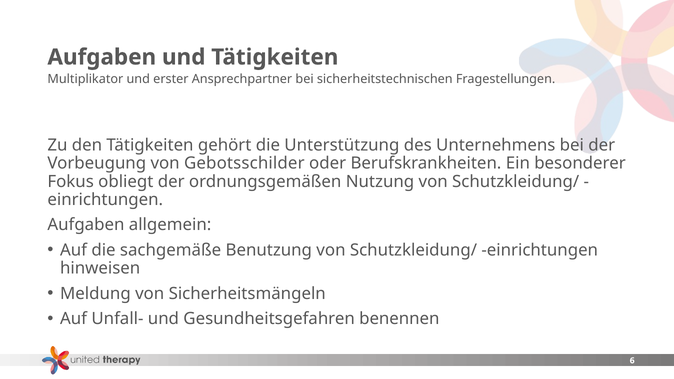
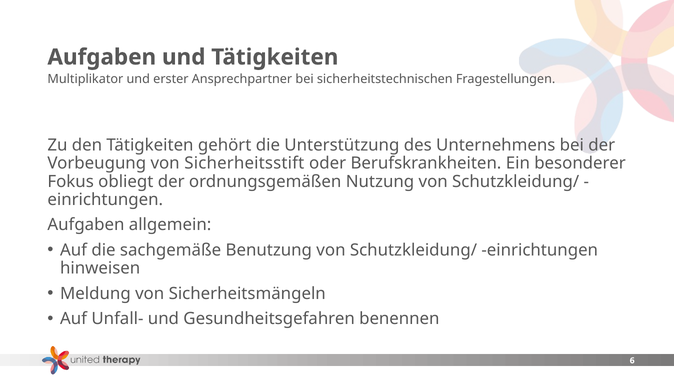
Gebotsschilder: Gebotsschilder -> Sicherheitsstift
